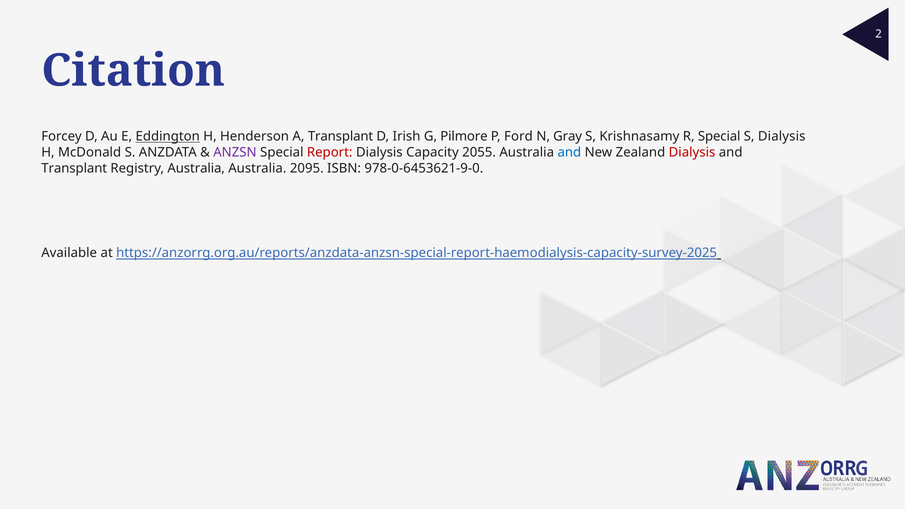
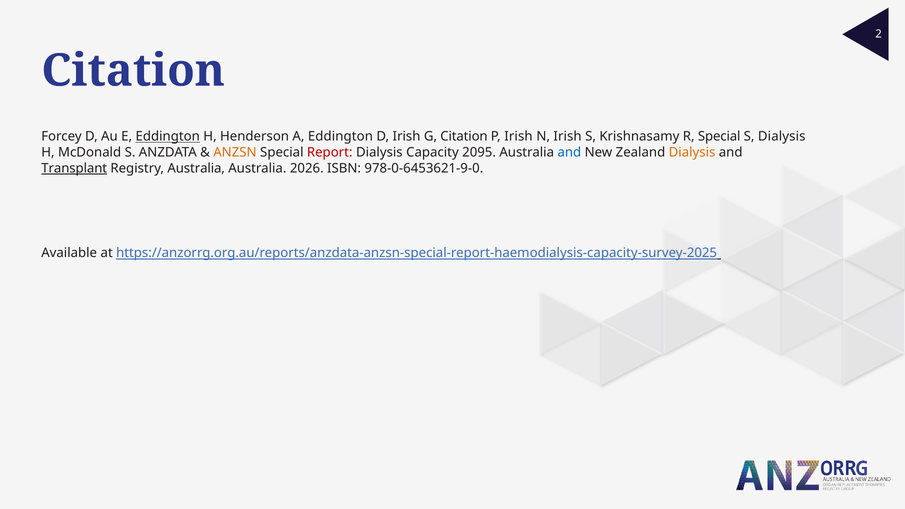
A Transplant: Transplant -> Eddington
G Pilmore: Pilmore -> Citation
P Ford: Ford -> Irish
N Gray: Gray -> Irish
ANZSN colour: purple -> orange
2055: 2055 -> 2095
Dialysis at (692, 153) colour: red -> orange
Transplant at (74, 168) underline: none -> present
2095: 2095 -> 2026
